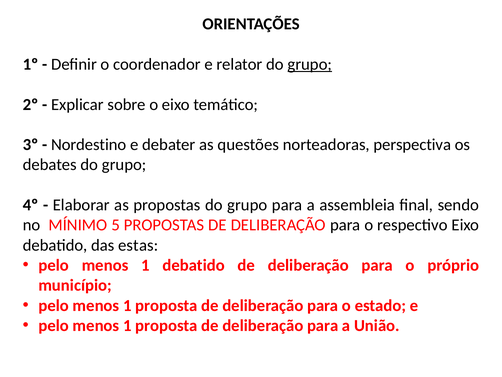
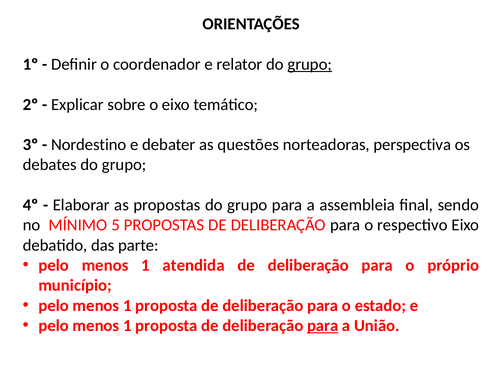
estas: estas -> parte
1 debatido: debatido -> atendida
para at (323, 325) underline: none -> present
